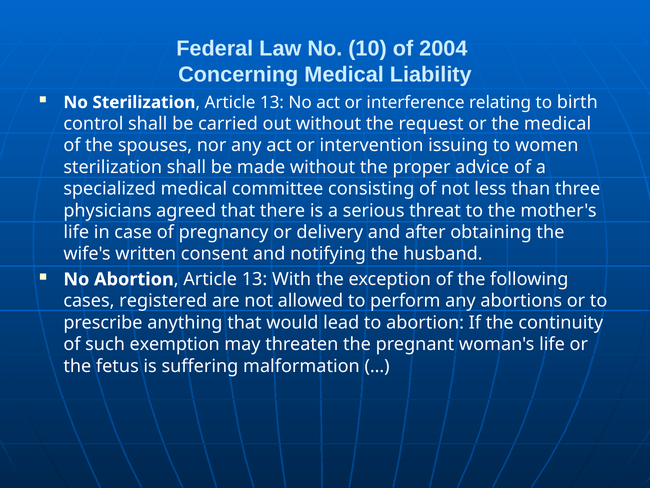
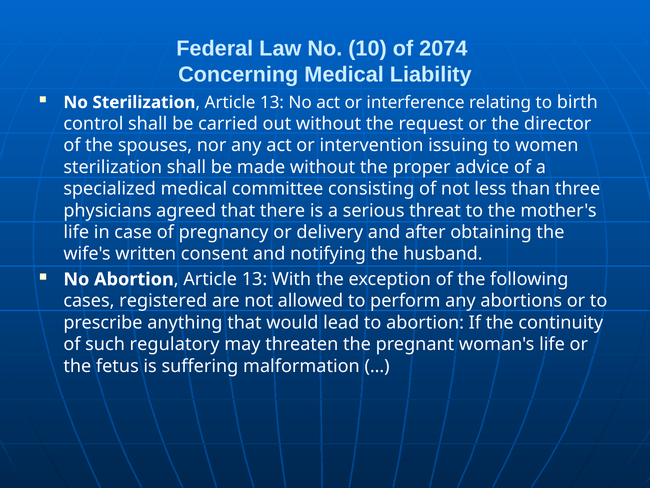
2004: 2004 -> 2074
the medical: medical -> director
exemption: exemption -> regulatory
